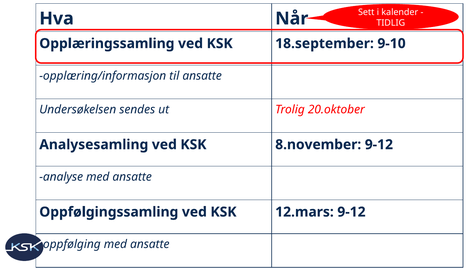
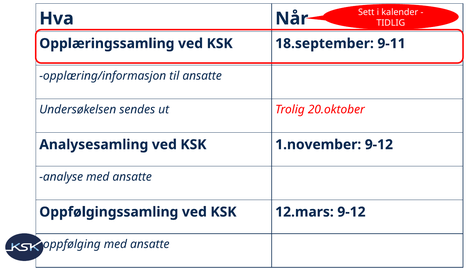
9-10: 9-10 -> 9-11
8.november: 8.november -> 1.november
